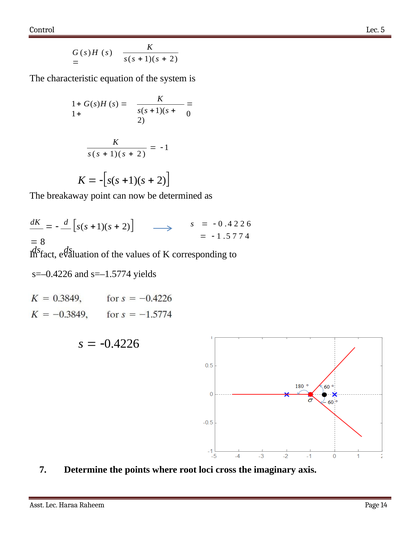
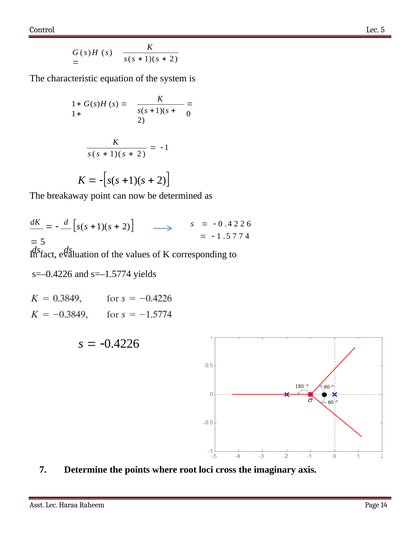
8 at (43, 242): 8 -> 5
